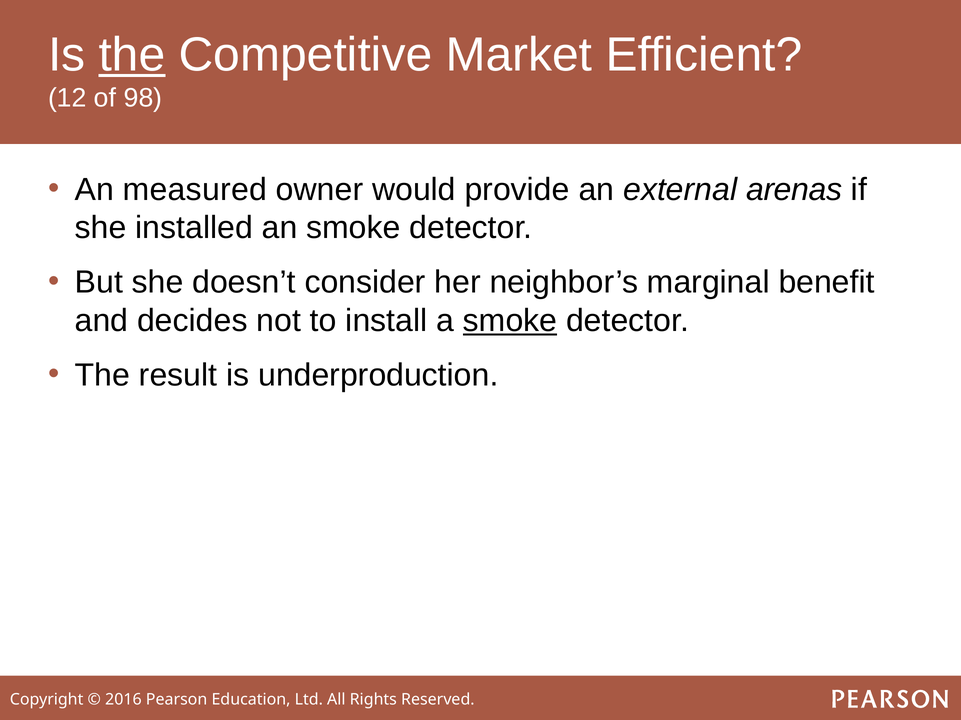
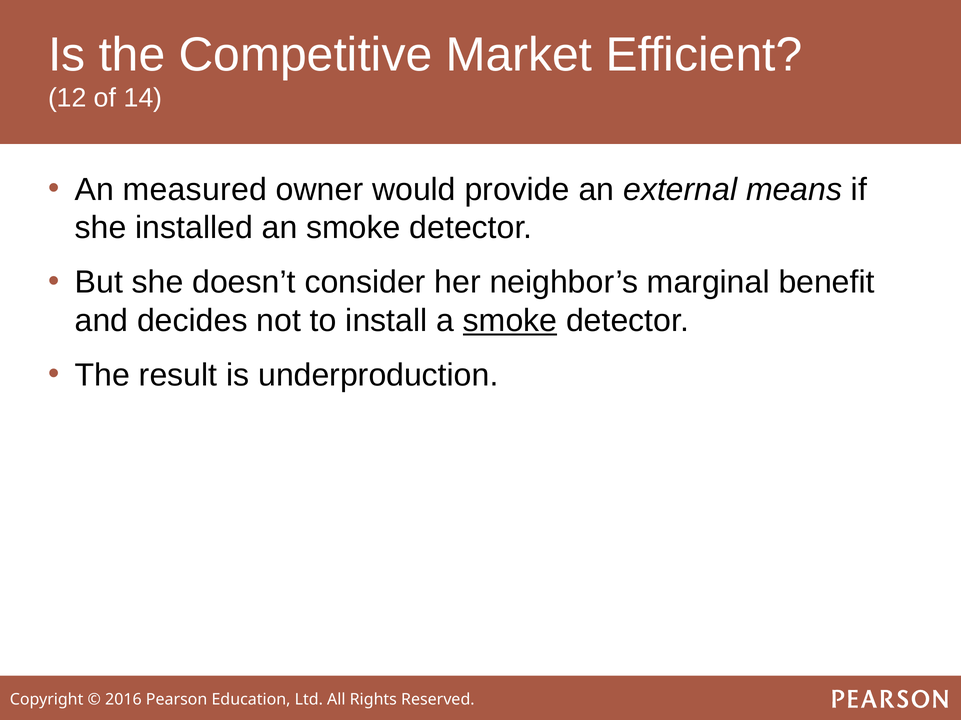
the at (132, 55) underline: present -> none
98: 98 -> 14
arenas: arenas -> means
